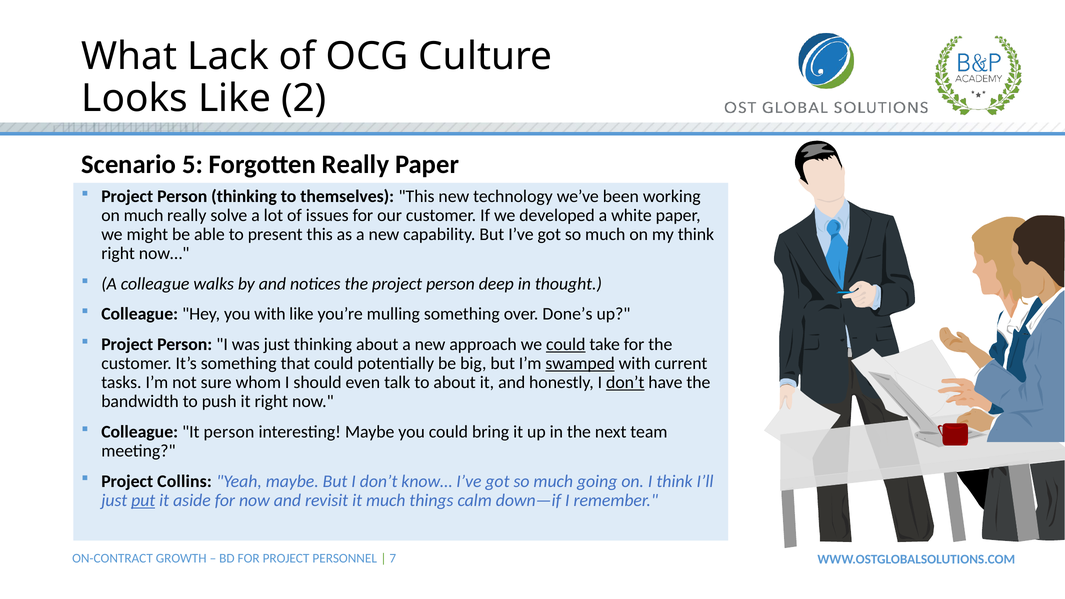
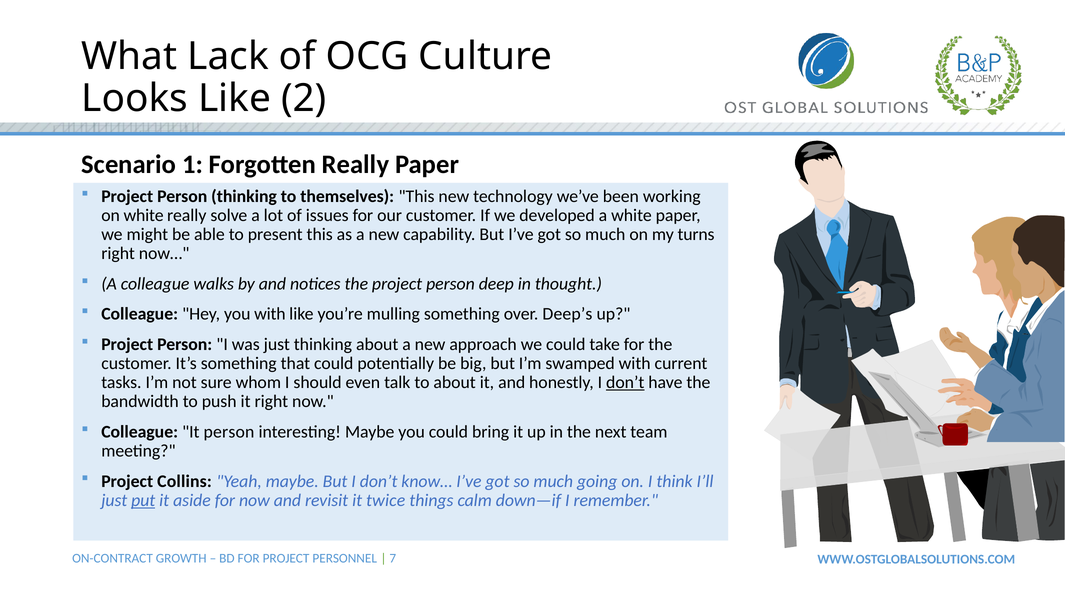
5: 5 -> 1
on much: much -> white
my think: think -> turns
Done’s: Done’s -> Deep’s
could at (566, 344) underline: present -> none
swamped underline: present -> none
it much: much -> twice
